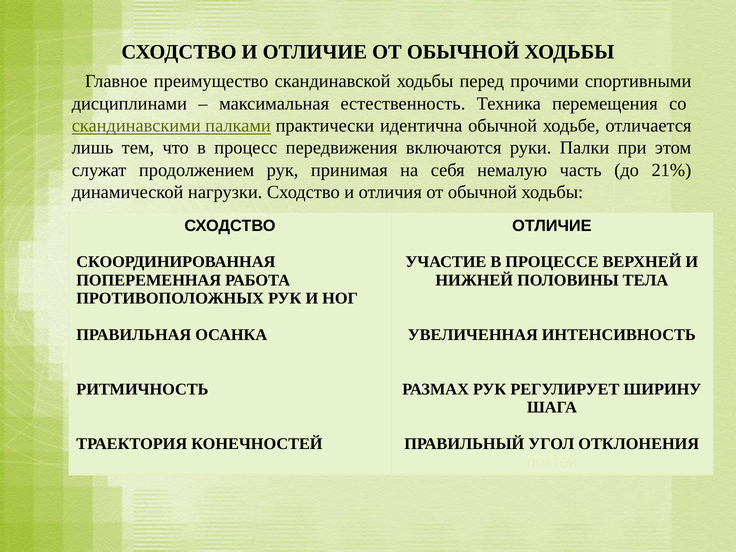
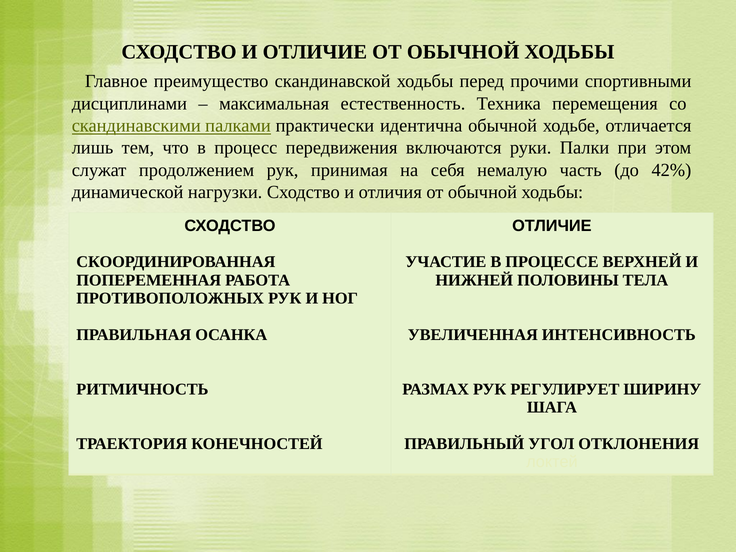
21%: 21% -> 42%
